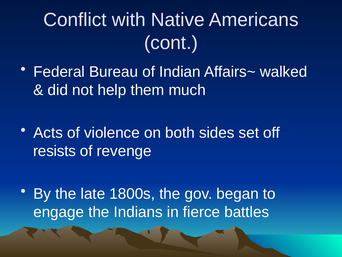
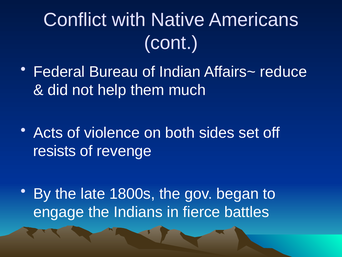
walked: walked -> reduce
